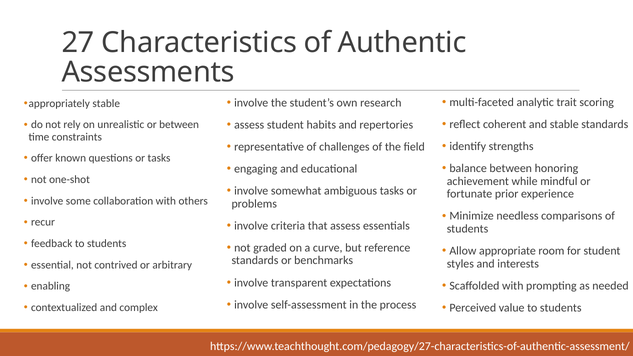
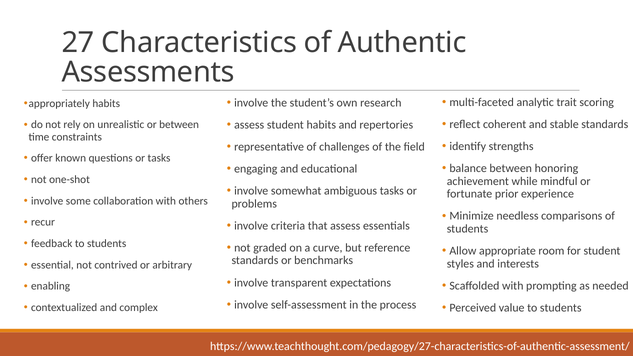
appropriately stable: stable -> habits
